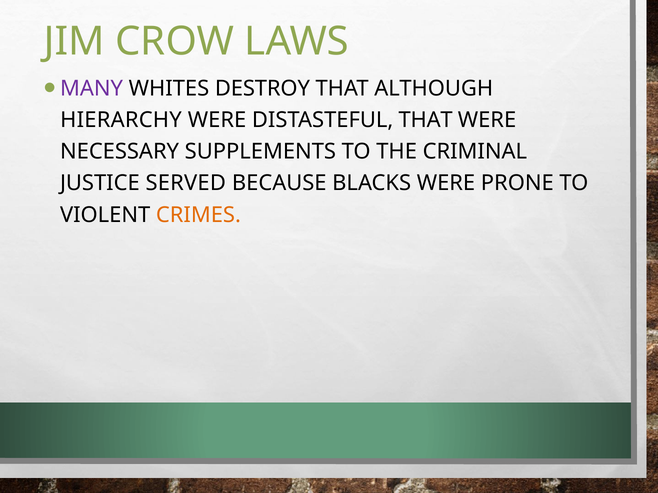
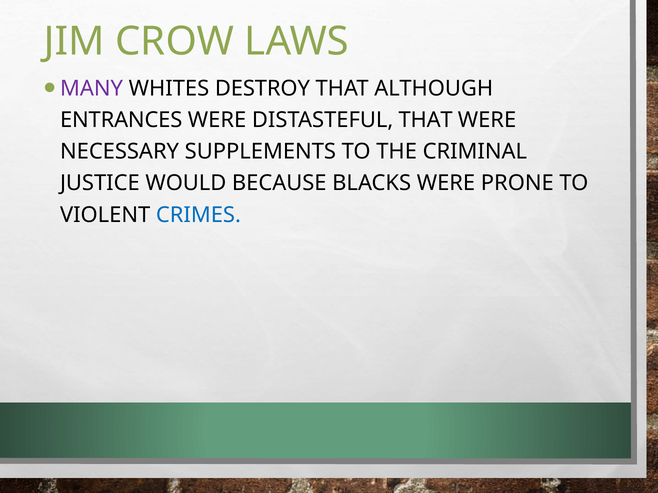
HIERARCHY: HIERARCHY -> ENTRANCES
SERVED: SERVED -> WOULD
CRIMES colour: orange -> blue
